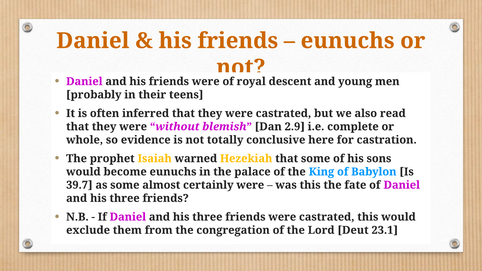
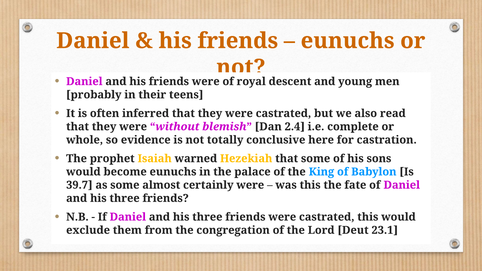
2.9: 2.9 -> 2.4
